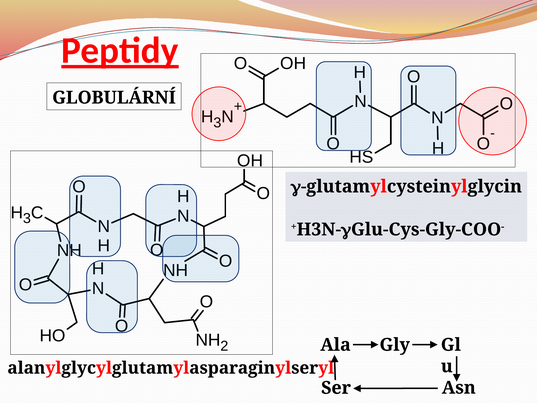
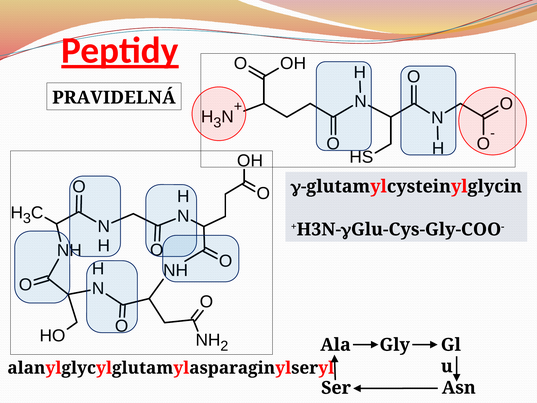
GLOBULÁRNÍ: GLOBULÁRNÍ -> PRAVIDELNÁ
